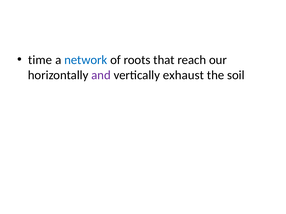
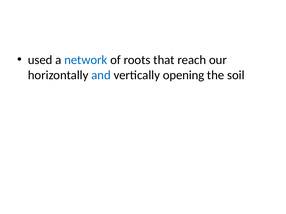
time: time -> used
and colour: purple -> blue
exhaust: exhaust -> opening
